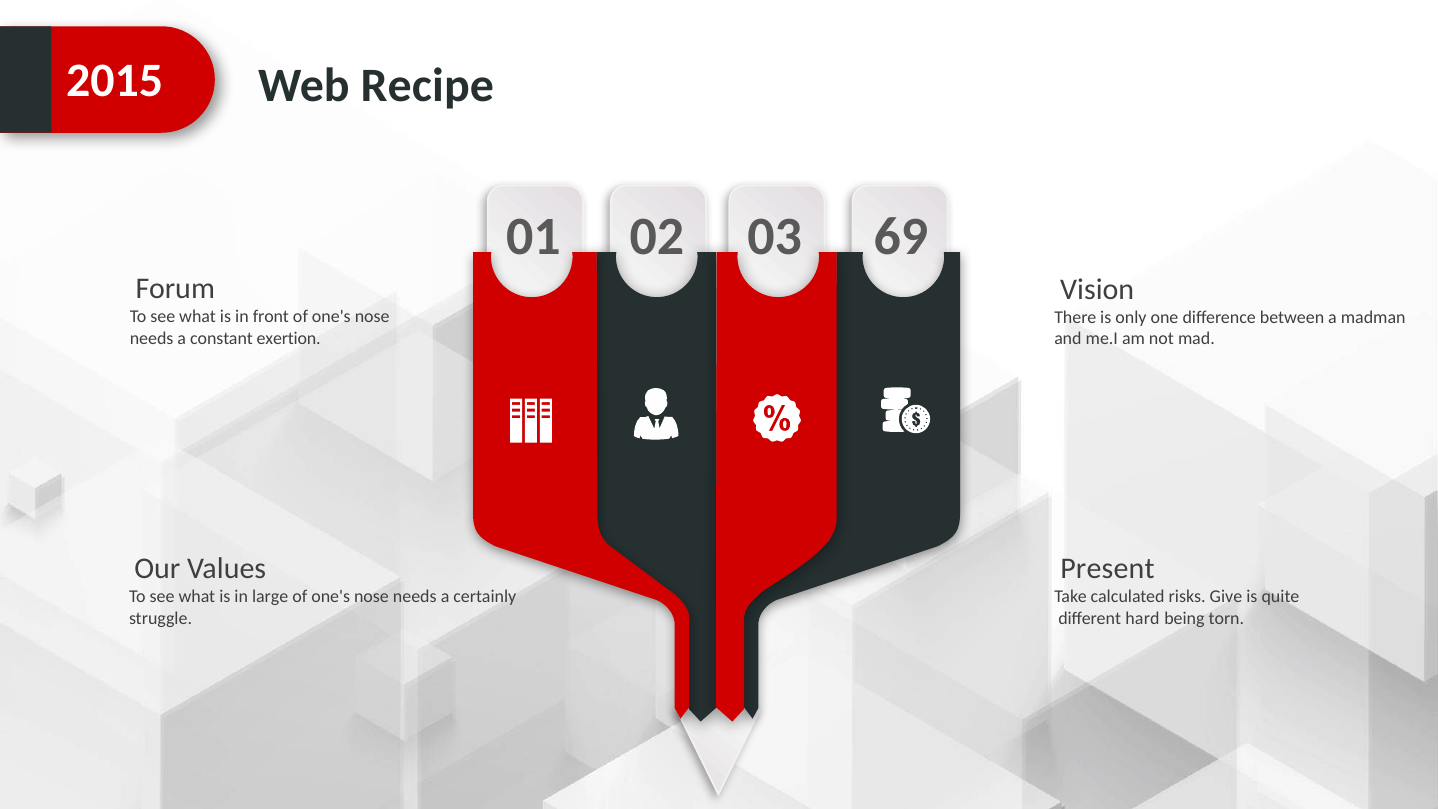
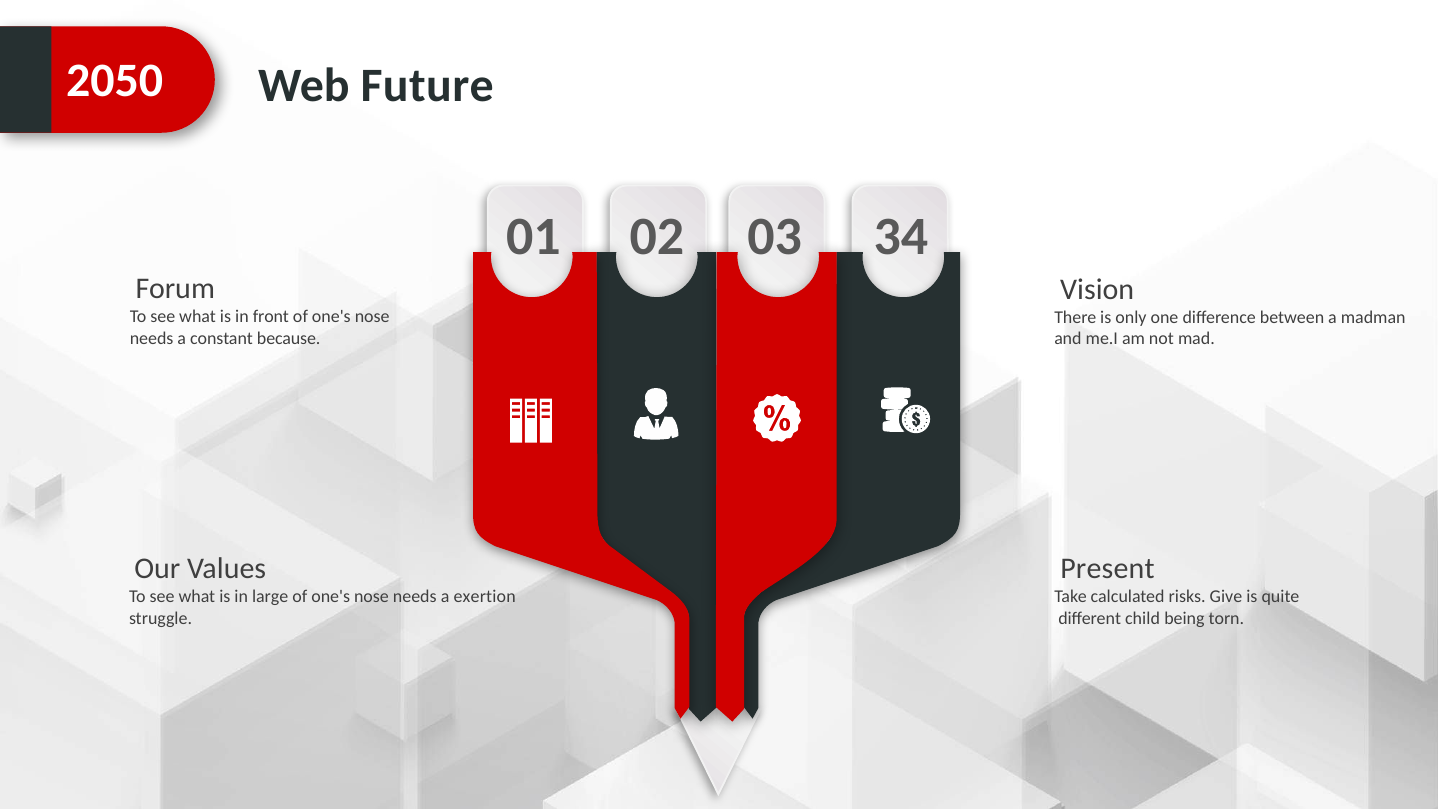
2015: 2015 -> 2050
Recipe: Recipe -> Future
69: 69 -> 34
exertion: exertion -> because
certainly: certainly -> exertion
hard: hard -> child
